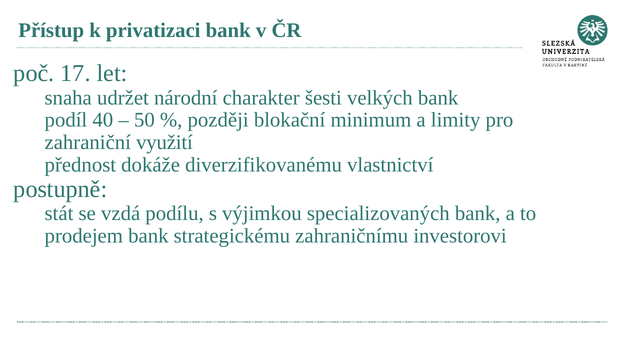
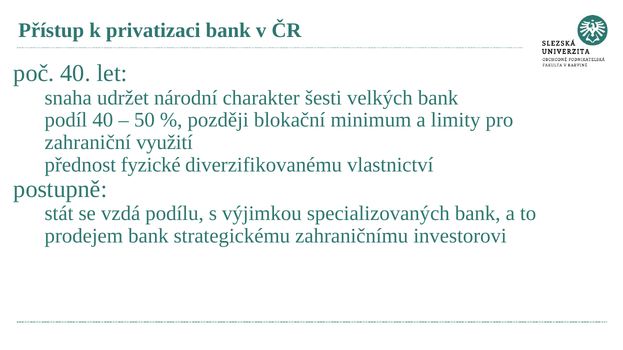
poč 17: 17 -> 40
dokáže: dokáže -> fyzické
